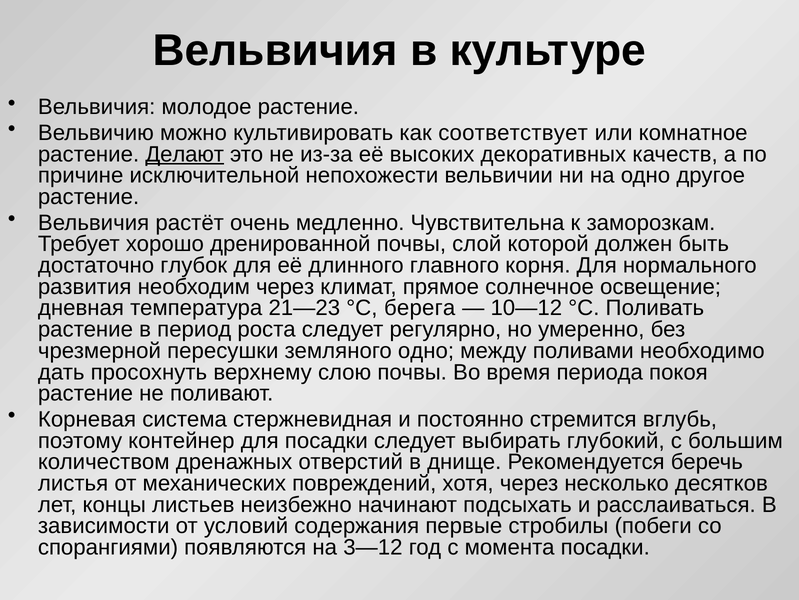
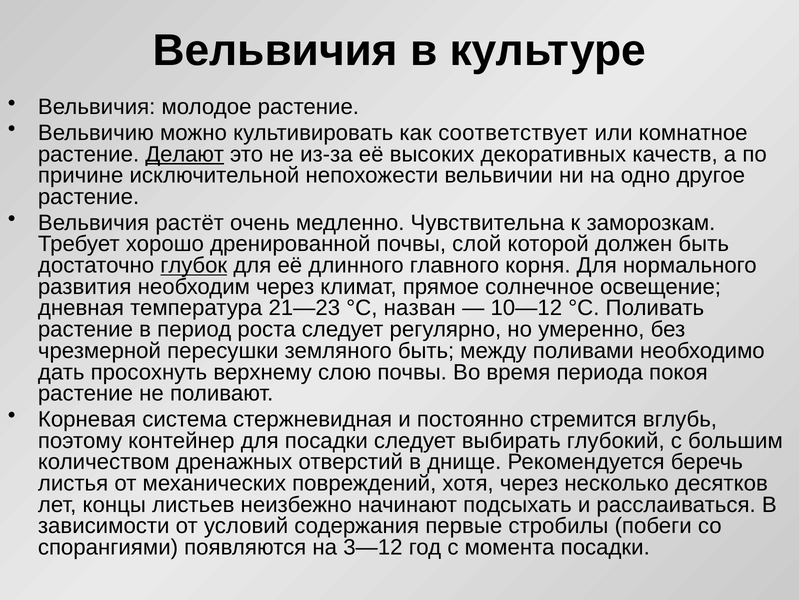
глубок underline: none -> present
берега: берега -> назван
земляного одно: одно -> быть
